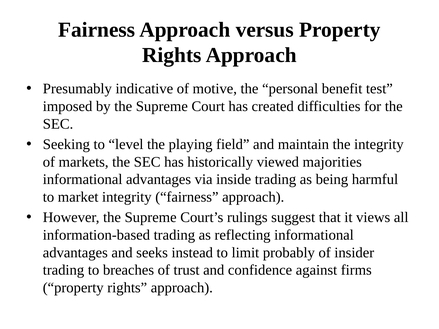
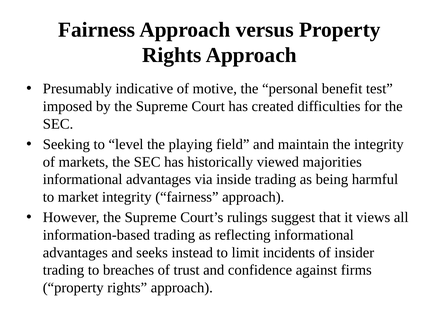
probably: probably -> incidents
